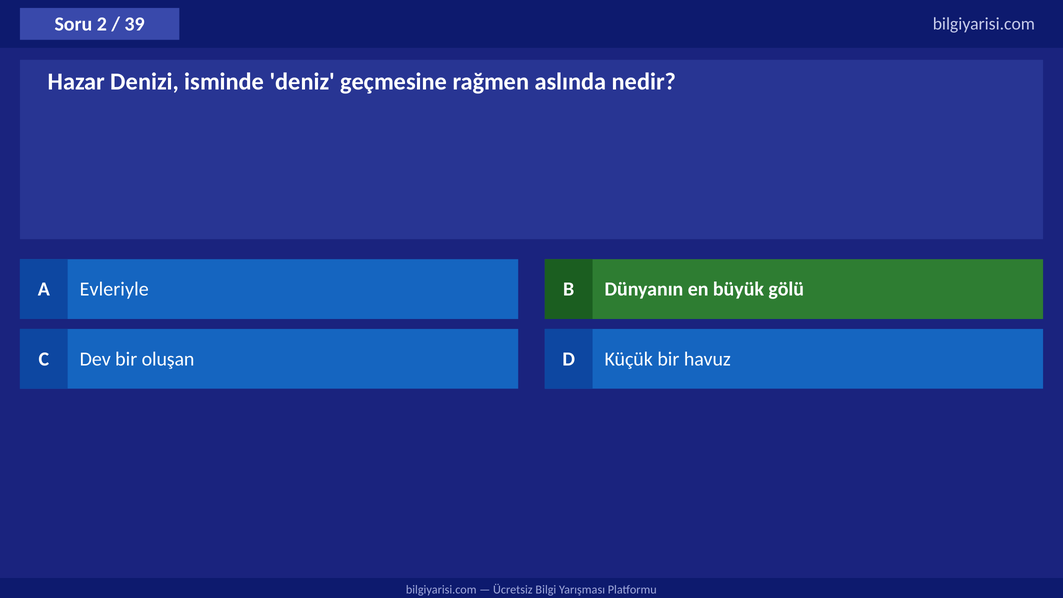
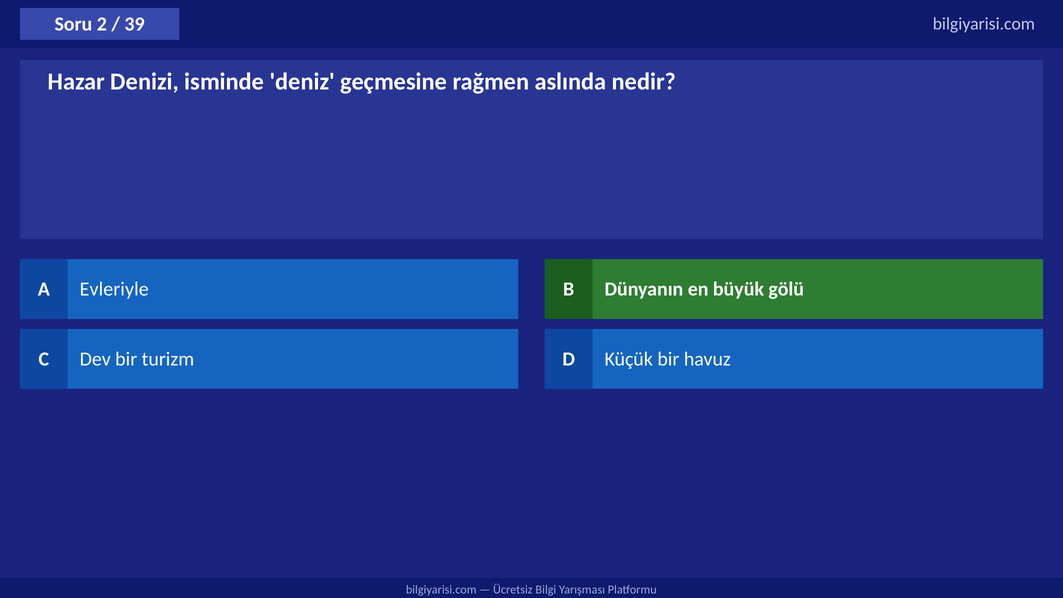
oluşan: oluşan -> turizm
